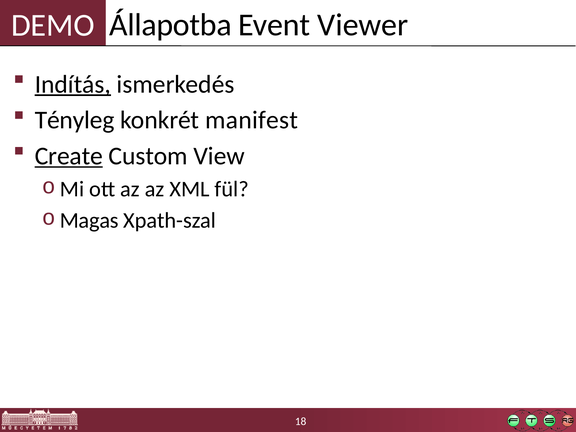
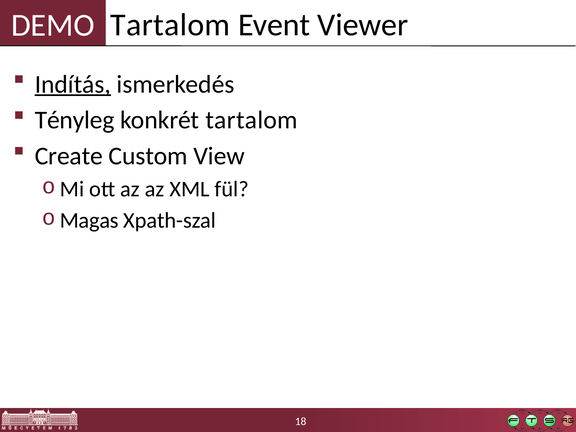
Állapotba at (170, 25): Állapotba -> Tartalom
konkrét manifest: manifest -> tartalom
Create underline: present -> none
